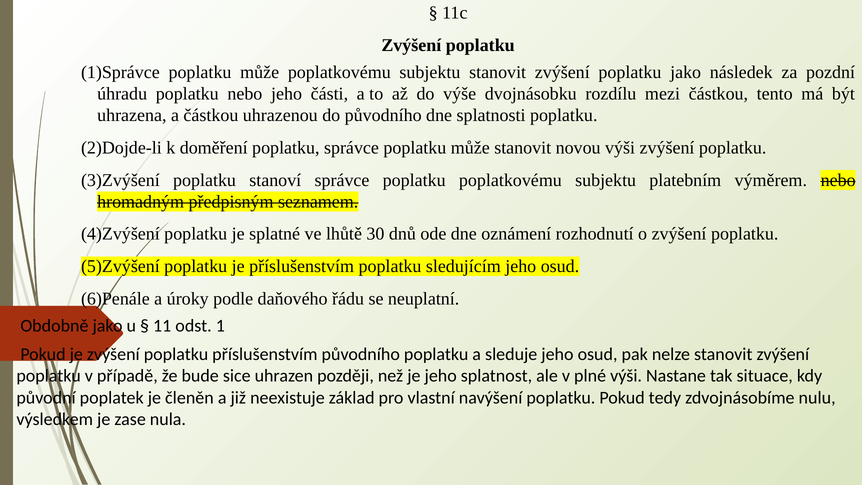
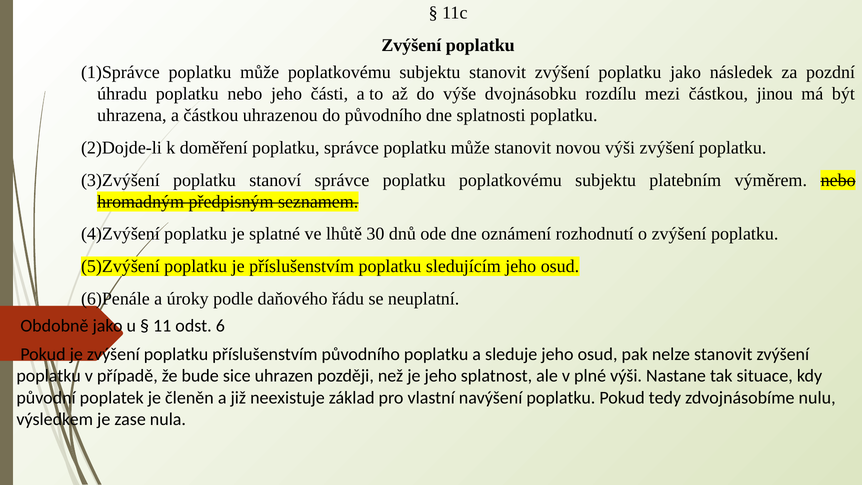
tento: tento -> jinou
1: 1 -> 6
